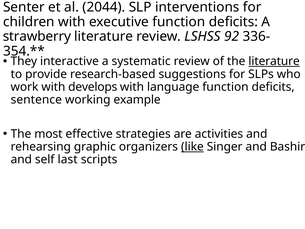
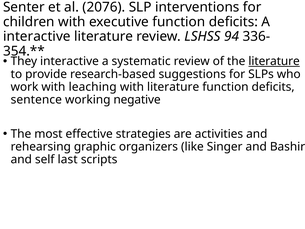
2044: 2044 -> 2076
strawberry at (37, 36): strawberry -> interactive
92: 92 -> 94
develops: develops -> leaching
with language: language -> literature
example: example -> negative
like underline: present -> none
